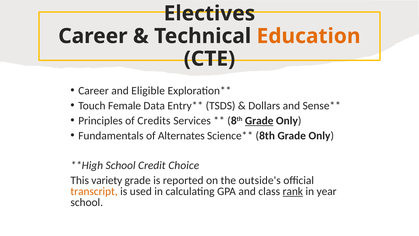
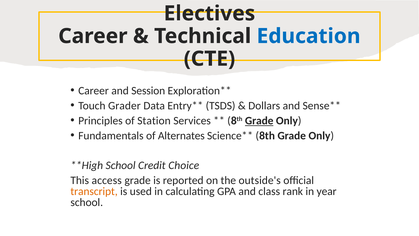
Education colour: orange -> blue
Eligible: Eligible -> Session
Female: Female -> Grader
Credits: Credits -> Station
variety: variety -> access
rank underline: present -> none
